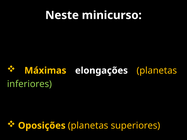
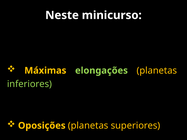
elongações colour: white -> light green
